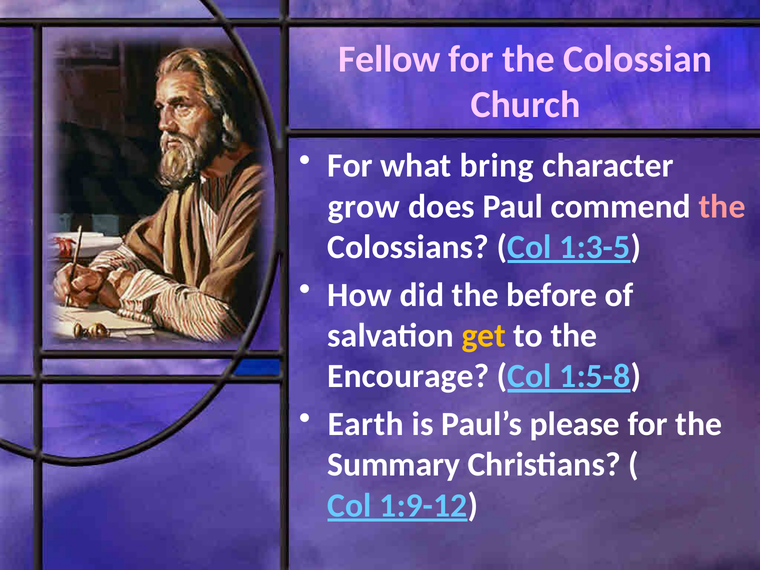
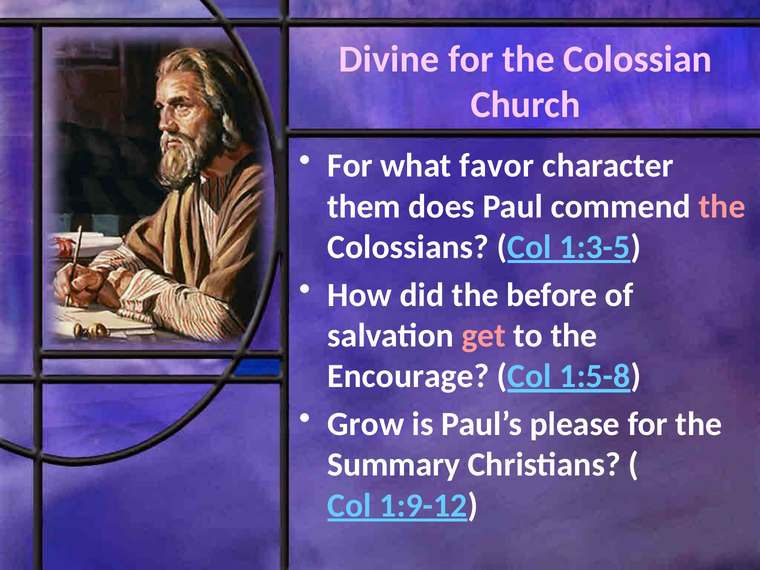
Fellow: Fellow -> Divine
bring: bring -> favor
grow: grow -> them
get colour: yellow -> pink
Earth: Earth -> Grow
